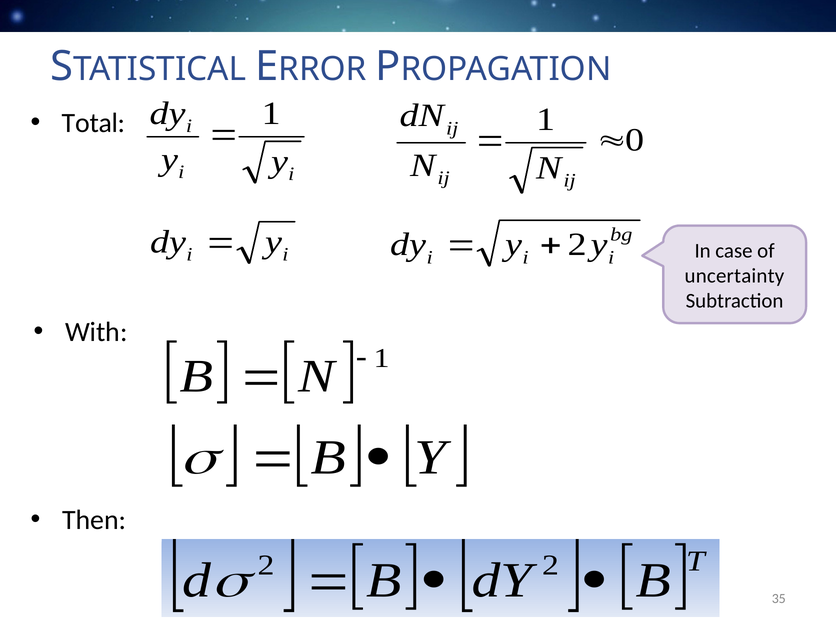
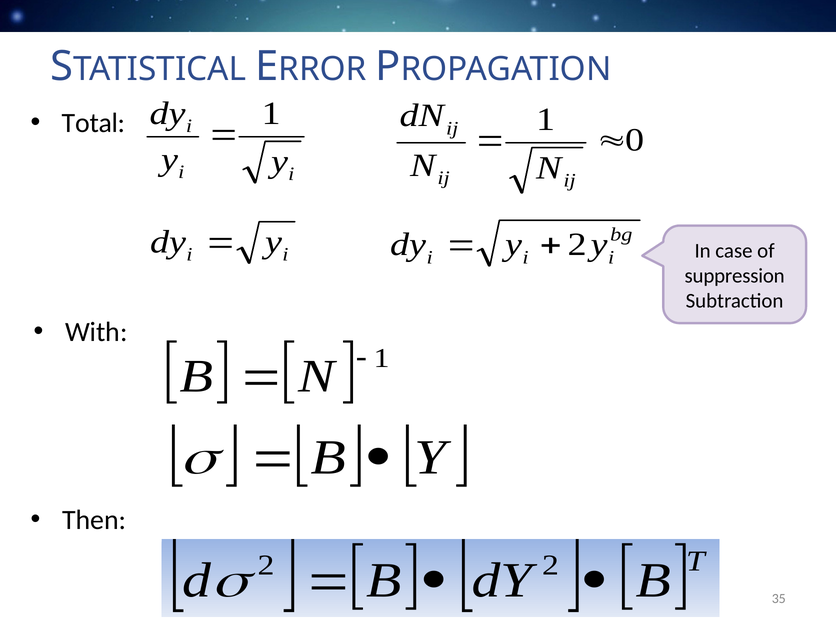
uncertainty: uncertainty -> suppression
